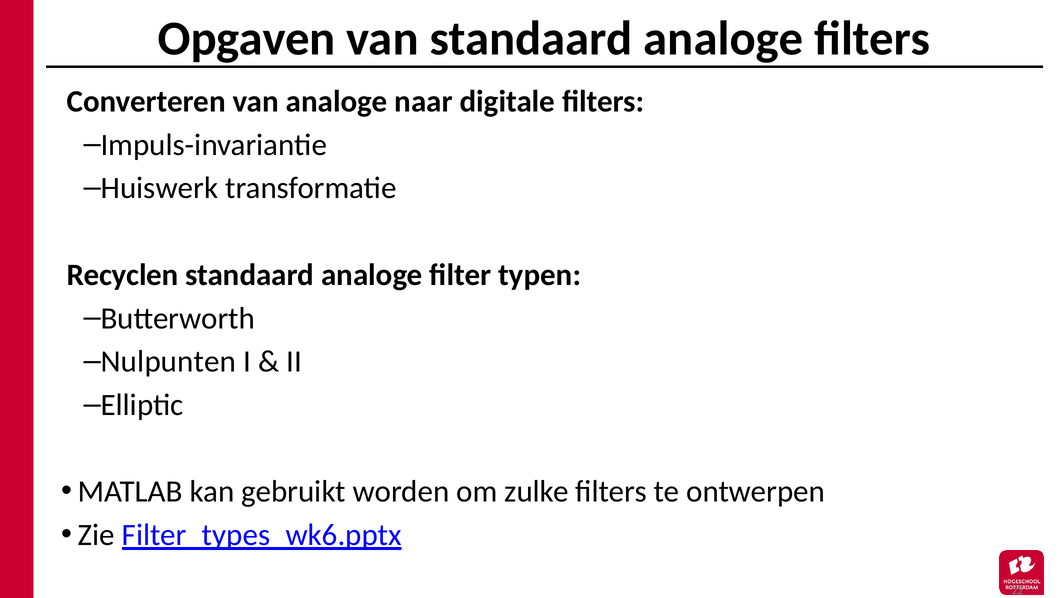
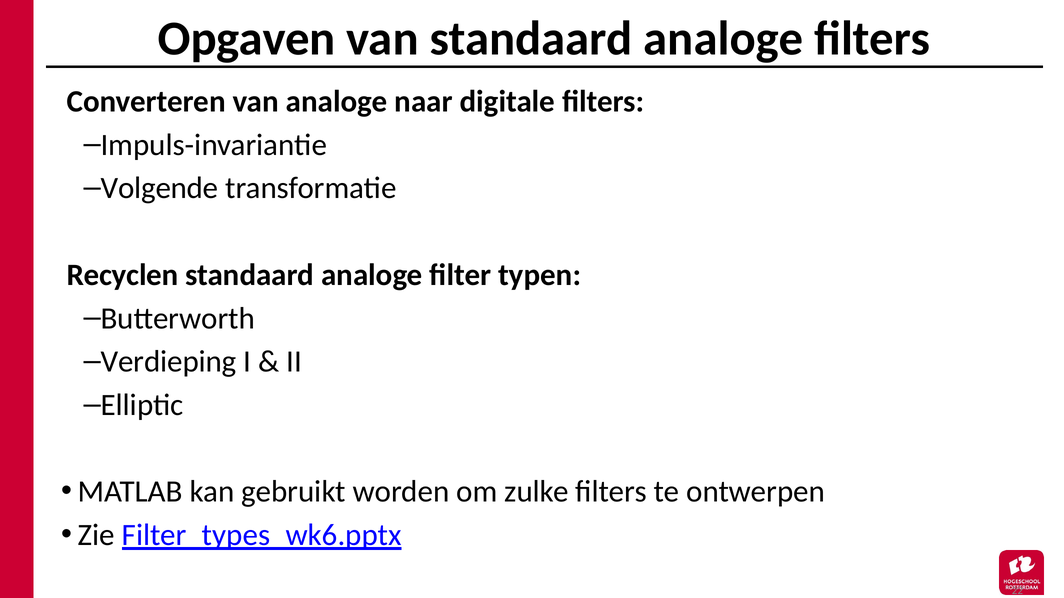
Huiswerk: Huiswerk -> Volgende
Nulpunten: Nulpunten -> Verdieping
